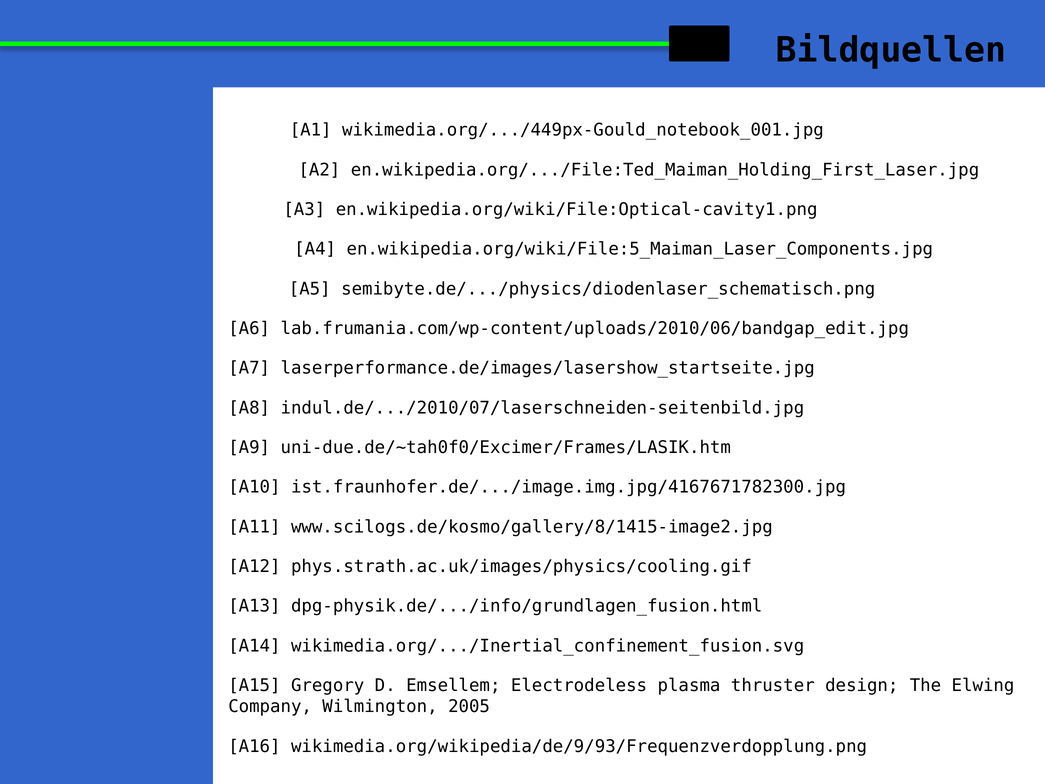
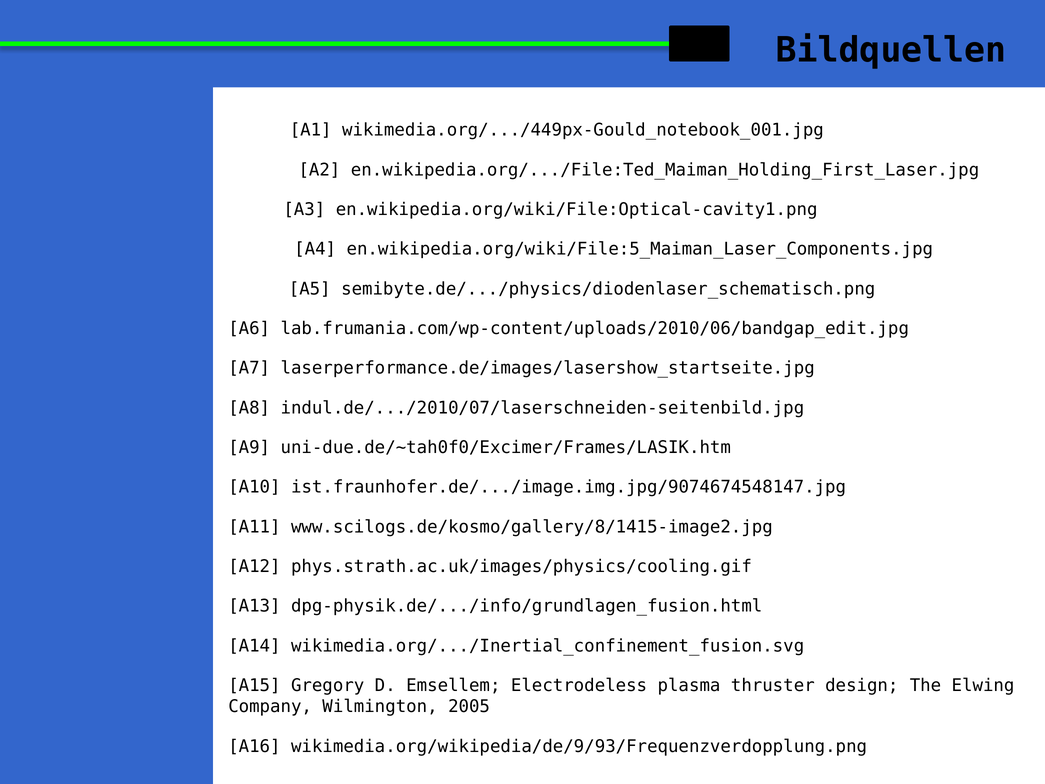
ist.fraunhofer.de/.../image.img.jpg/4167671782300.jpg: ist.fraunhofer.de/.../image.img.jpg/4167671782300.jpg -> ist.fraunhofer.de/.../image.img.jpg/9074674548147.jpg
